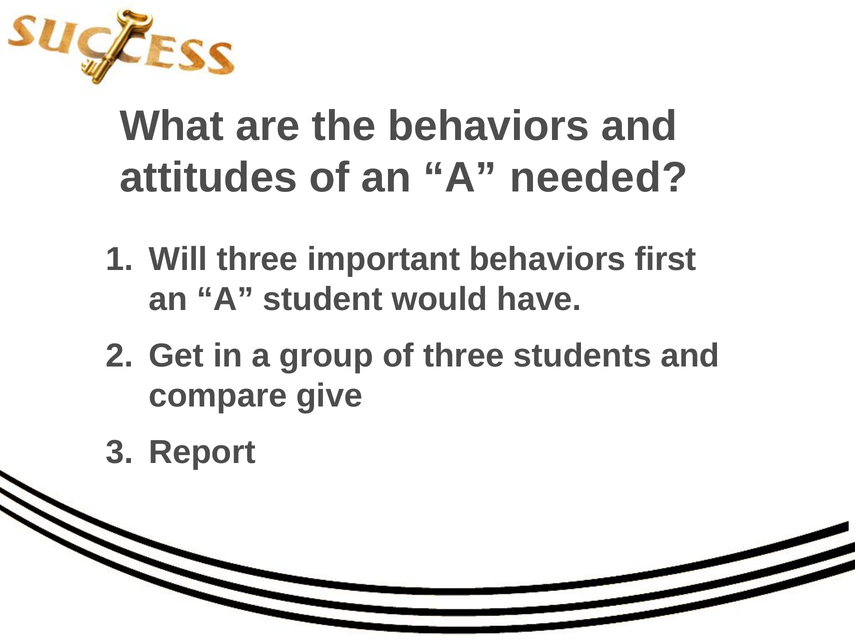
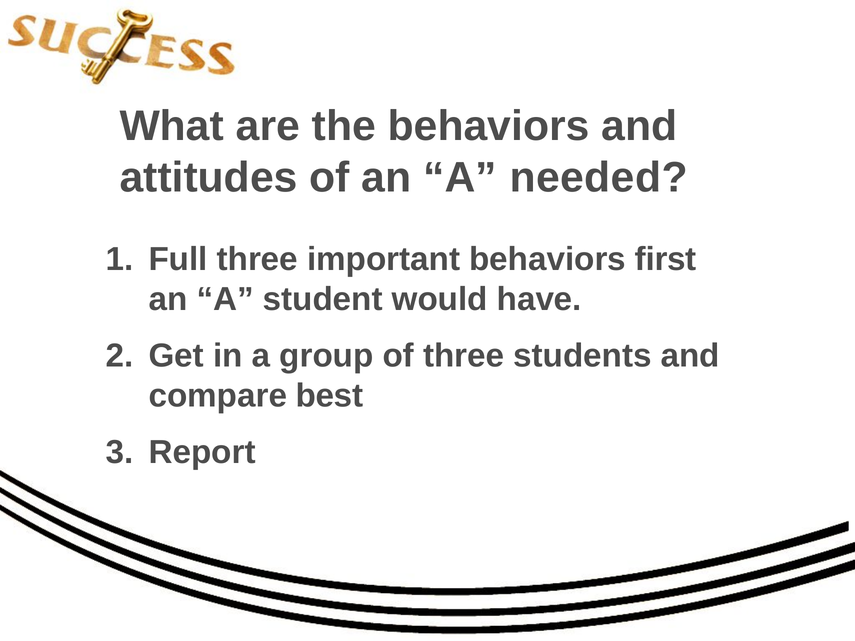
Will: Will -> Full
give: give -> best
